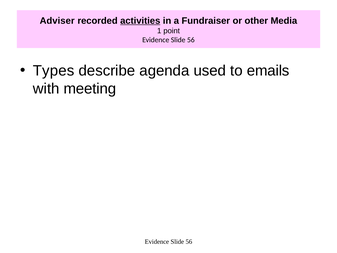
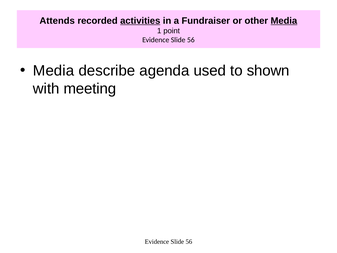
Adviser: Adviser -> Attends
Media at (284, 21) underline: none -> present
Types at (54, 71): Types -> Media
emails: emails -> shown
